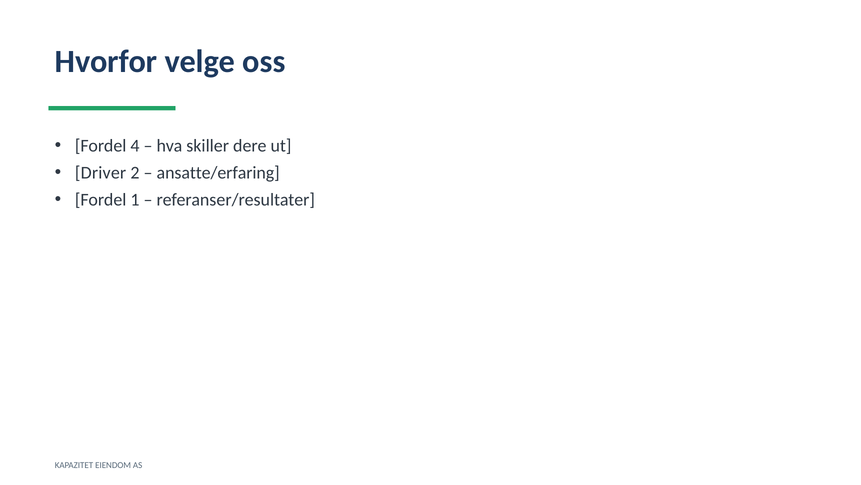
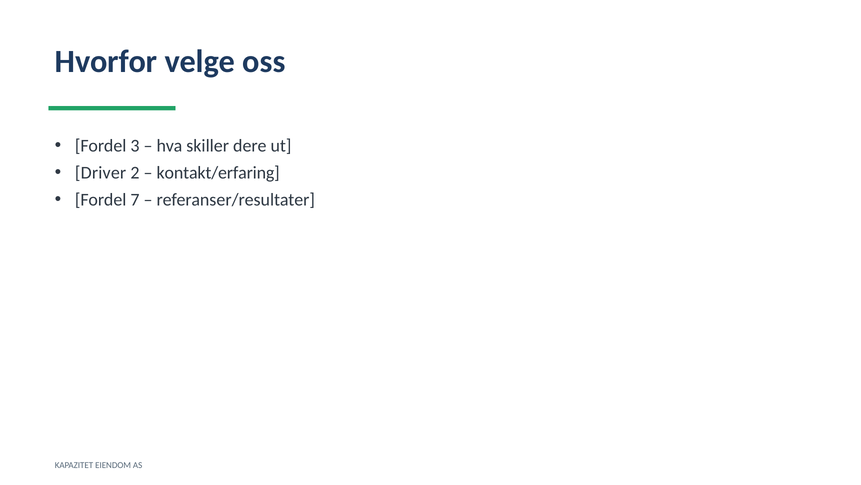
4: 4 -> 3
ansatte/erfaring: ansatte/erfaring -> kontakt/erfaring
1: 1 -> 7
